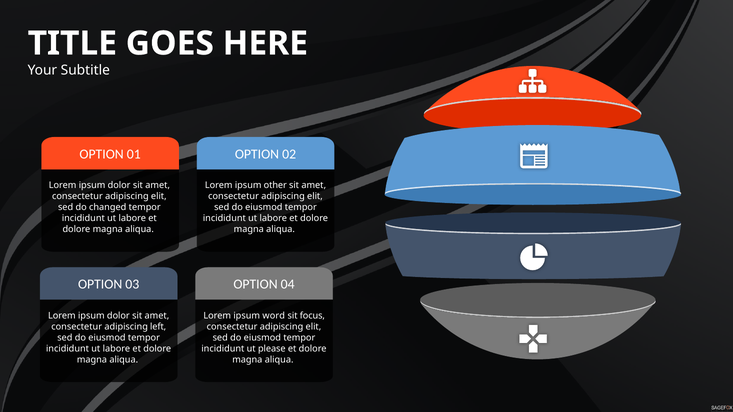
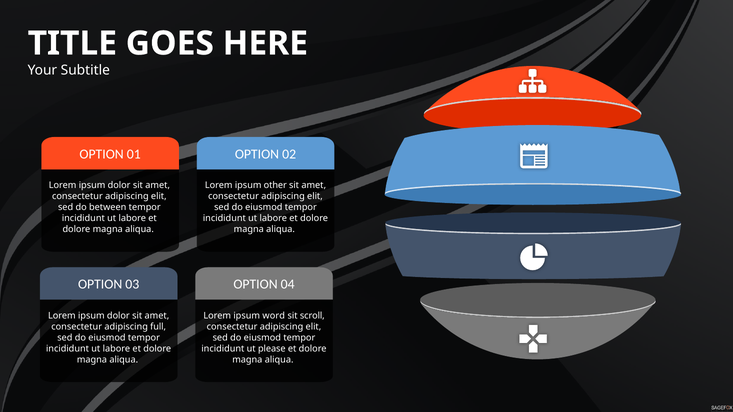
changed: changed -> between
focus: focus -> scroll
left: left -> full
